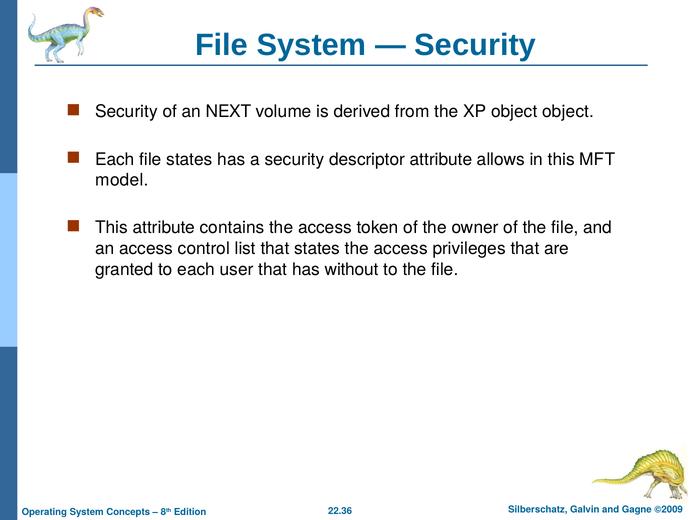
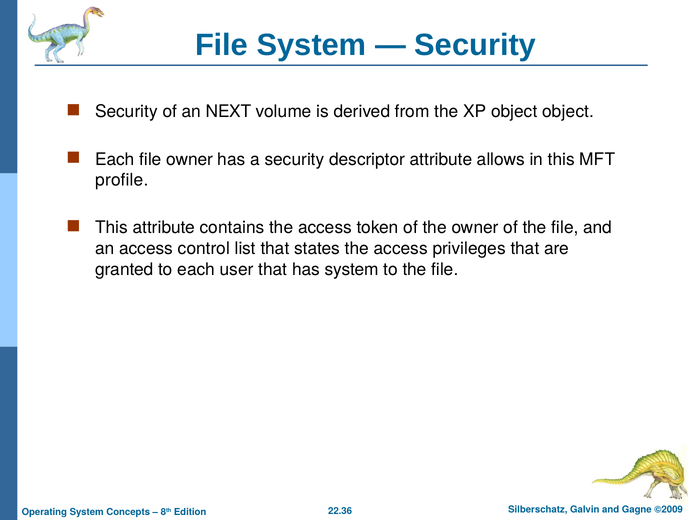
file states: states -> owner
model: model -> profile
has without: without -> system
